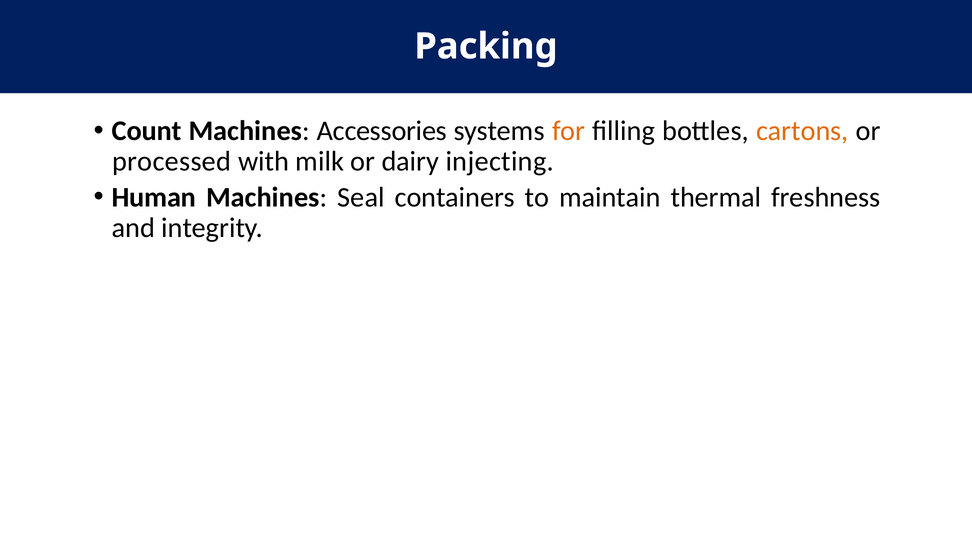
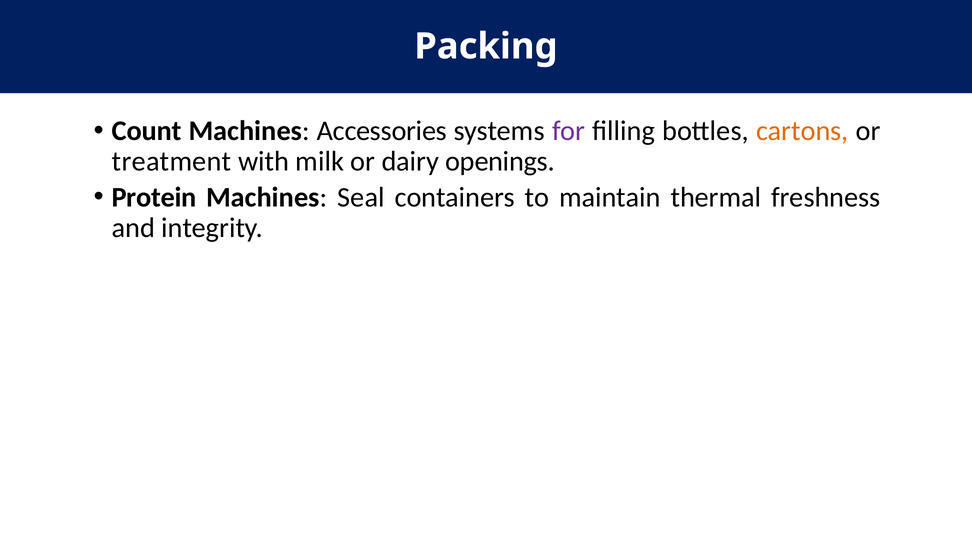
for colour: orange -> purple
processed: processed -> treatment
injecting: injecting -> openings
Human: Human -> Protein
